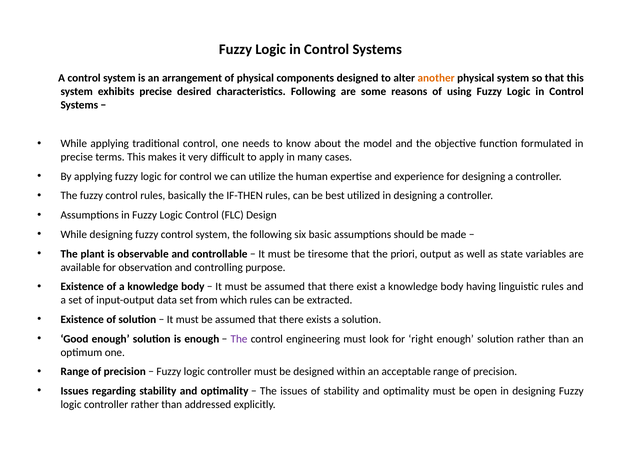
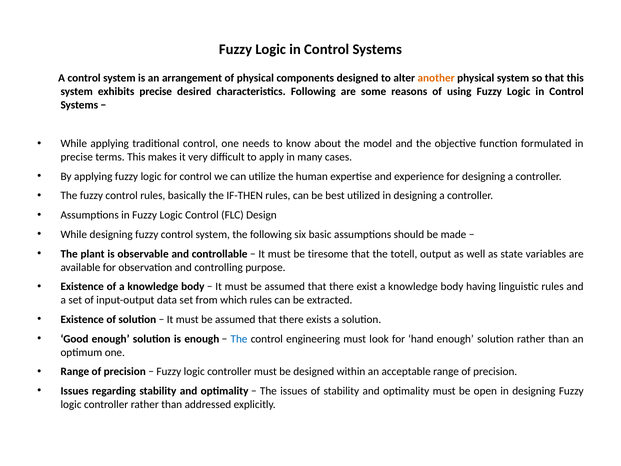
priori: priori -> totell
The at (239, 339) colour: purple -> blue
right: right -> hand
